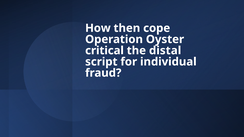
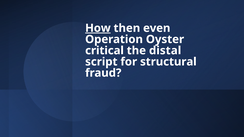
How underline: none -> present
cope: cope -> even
individual: individual -> structural
